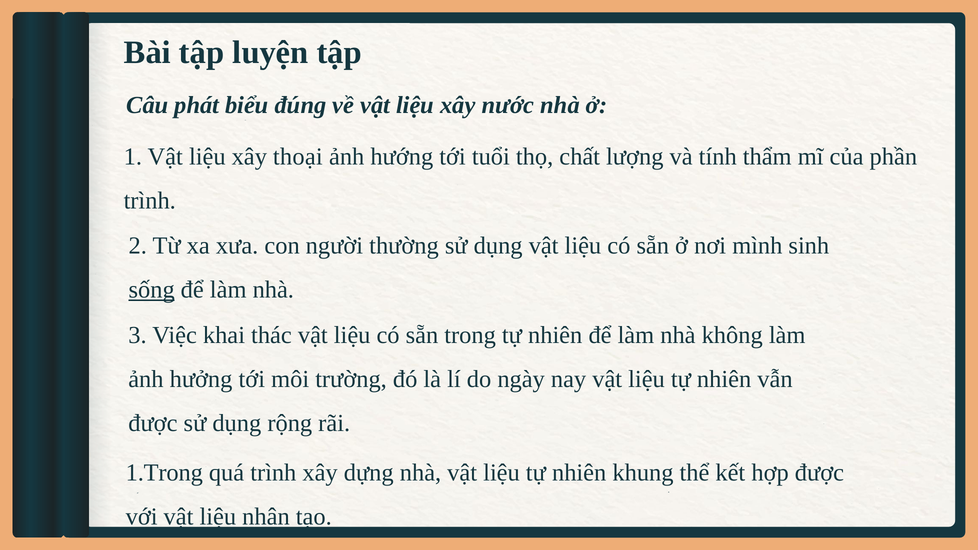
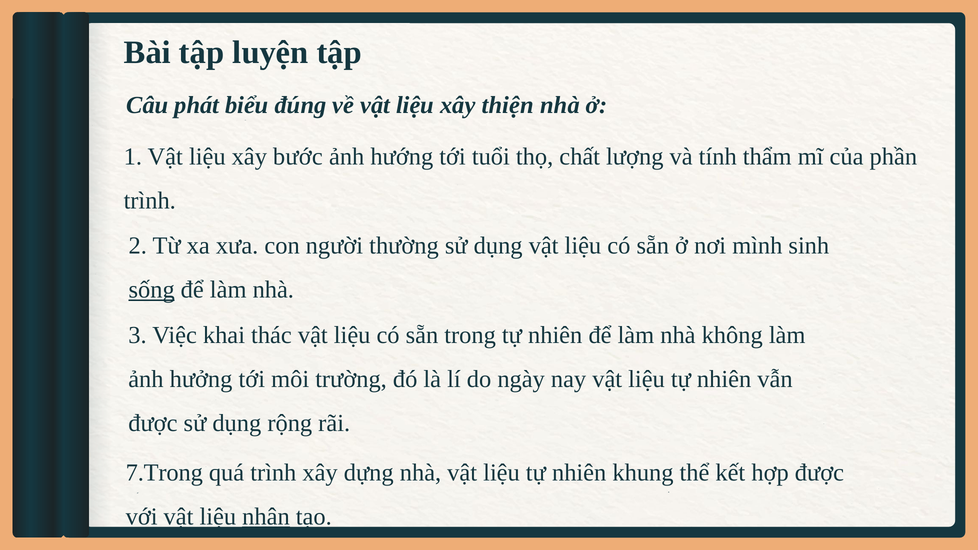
nước: nước -> thiện
thoại: thoại -> bước
1.Trong: 1.Trong -> 7.Trong
nhân underline: none -> present
